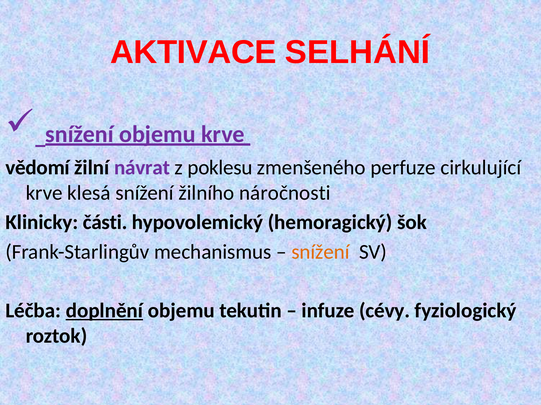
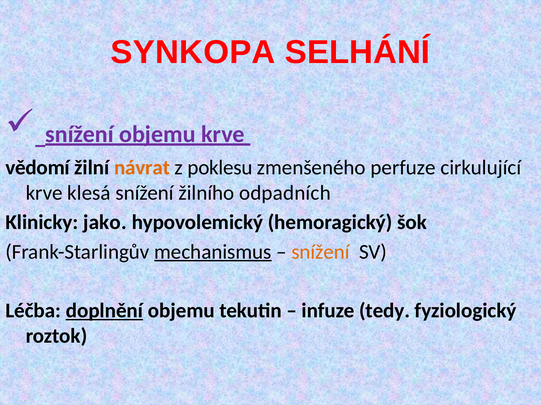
AKTIVACE: AKTIVACE -> SYNKOPA
návrat colour: purple -> orange
náročnosti: náročnosti -> odpadních
části: části -> jako
mechanismus underline: none -> present
cévy: cévy -> tedy
